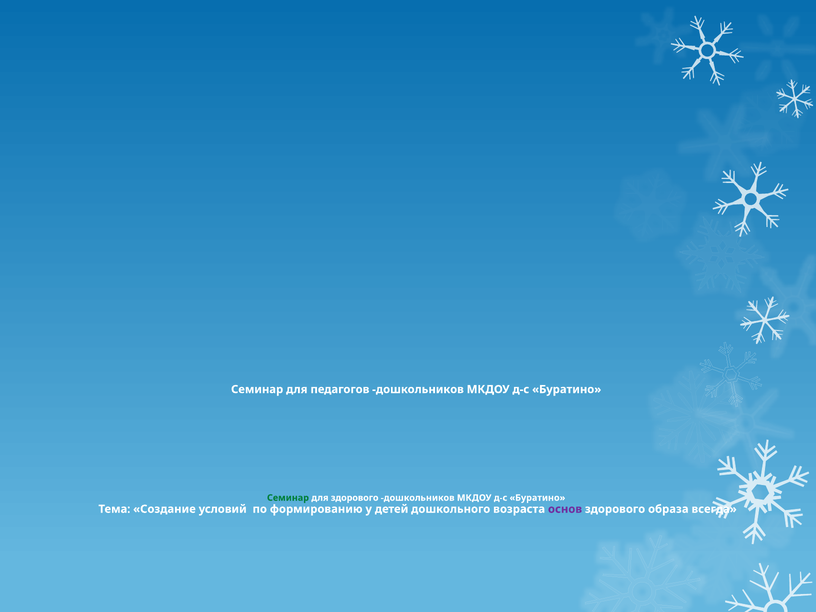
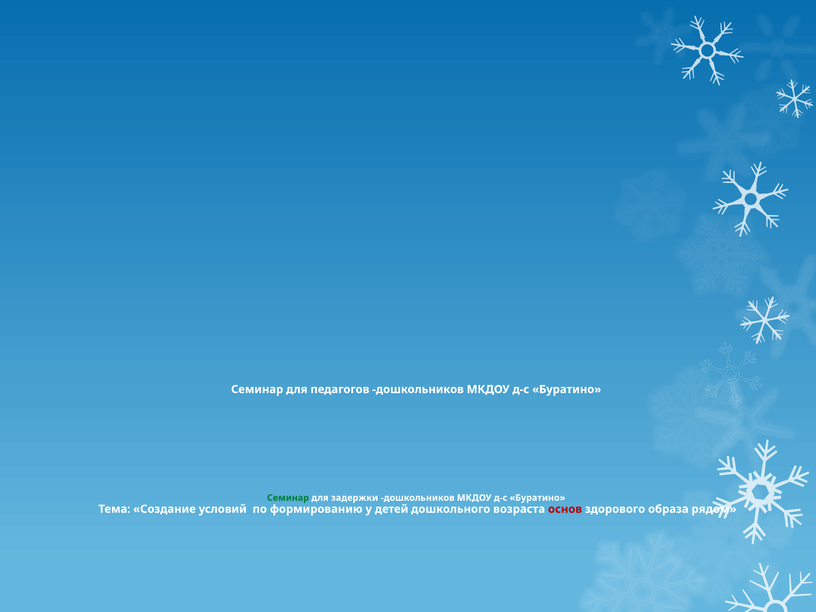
для здорового: здорового -> задержки
основ colour: purple -> red
всегда: всегда -> рядом
